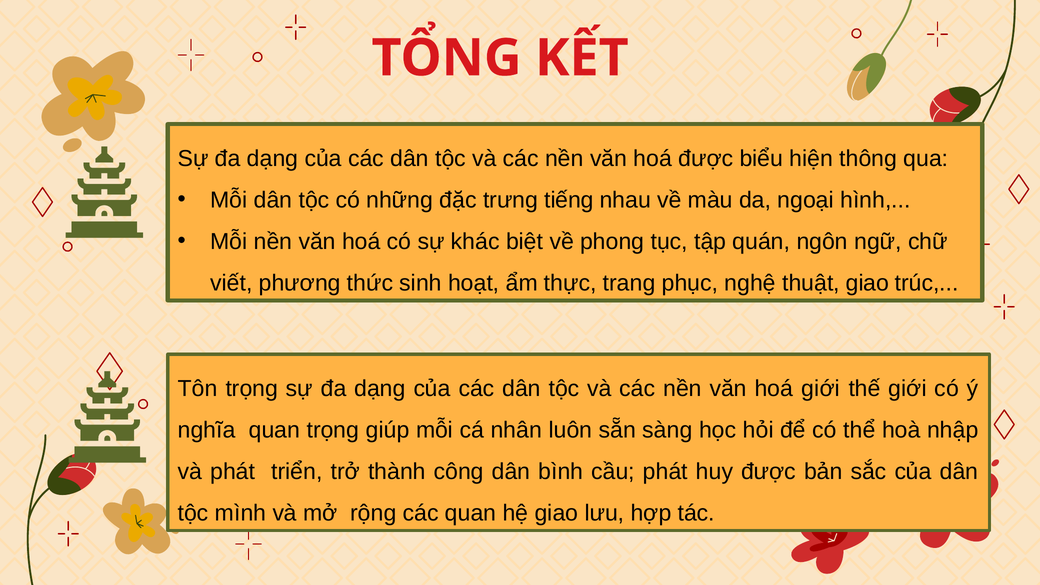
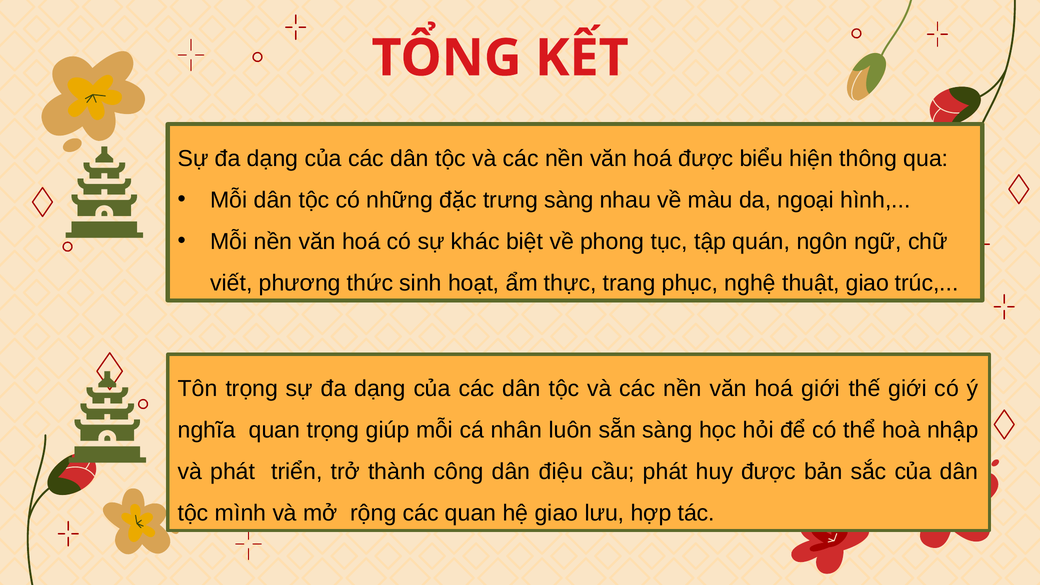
trưng tiếng: tiếng -> sàng
bình: bình -> điệu
